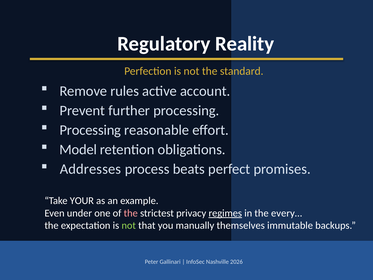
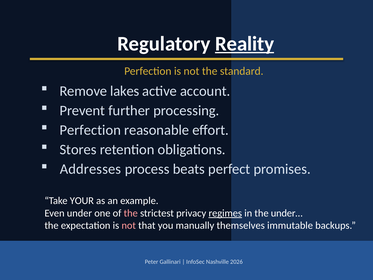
Reality underline: none -> present
rules: rules -> lakes
Processing at (90, 130): Processing -> Perfection
Model: Model -> Stores
every…: every… -> under…
not at (129, 225) colour: light green -> pink
